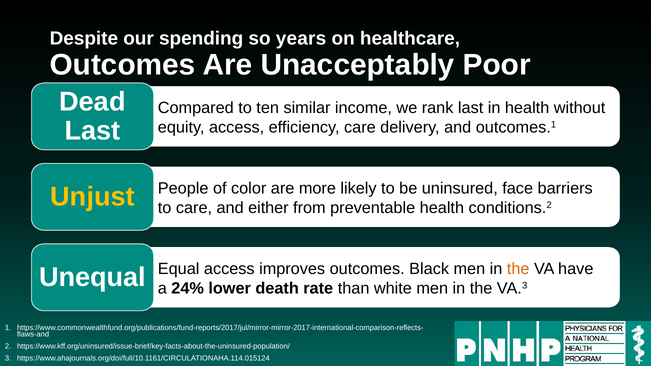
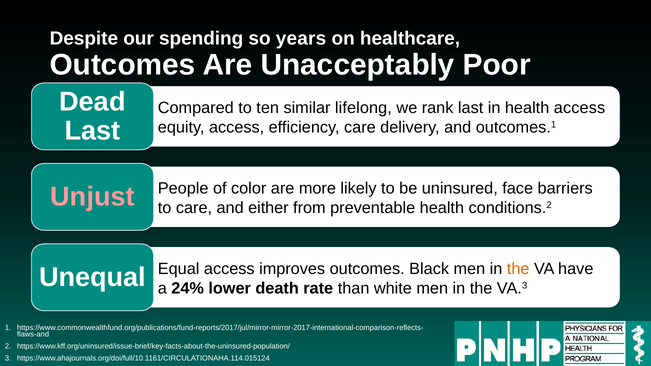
income: income -> lifelong
health without: without -> access
Unjust colour: yellow -> pink
